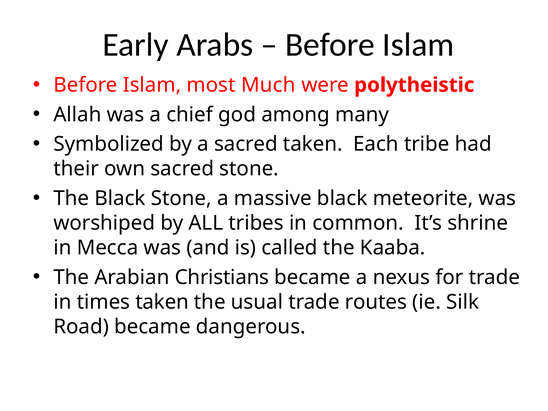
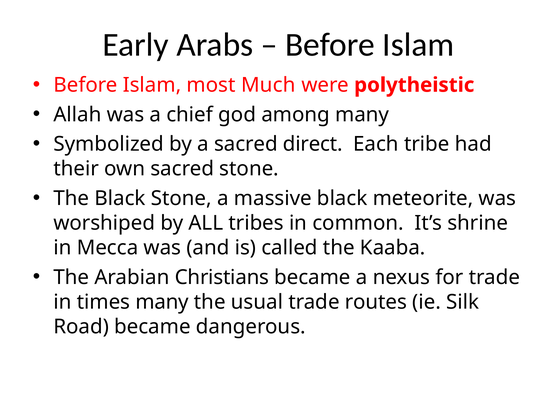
sacred taken: taken -> direct
times taken: taken -> many
